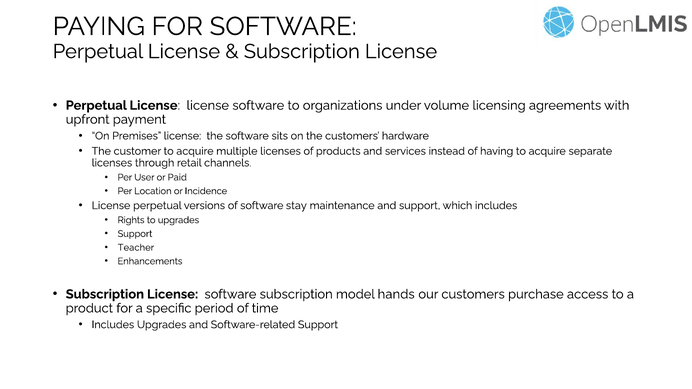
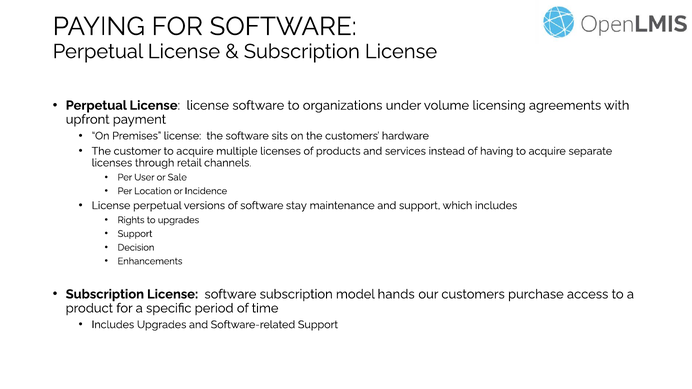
Paid: Paid -> Sale
Teacher: Teacher -> Decision
